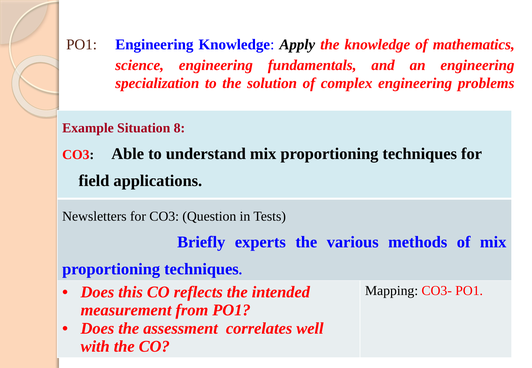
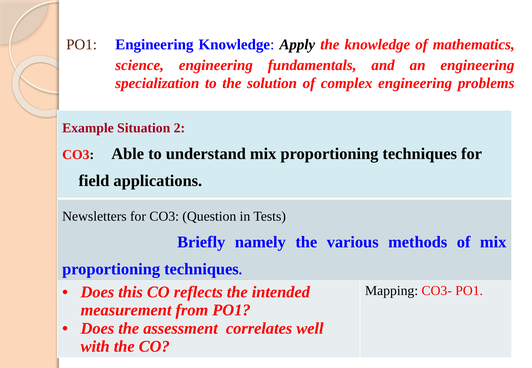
8: 8 -> 2
experts: experts -> namely
